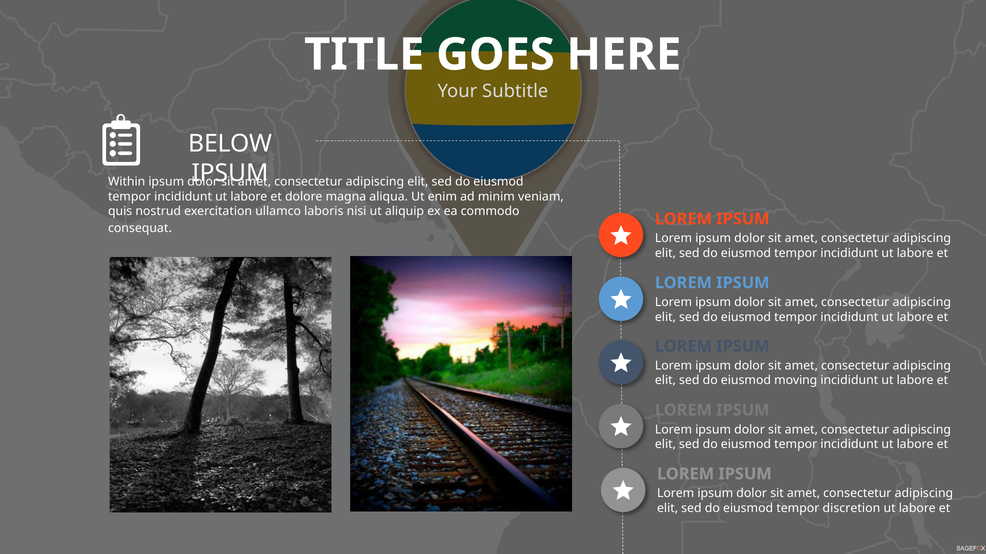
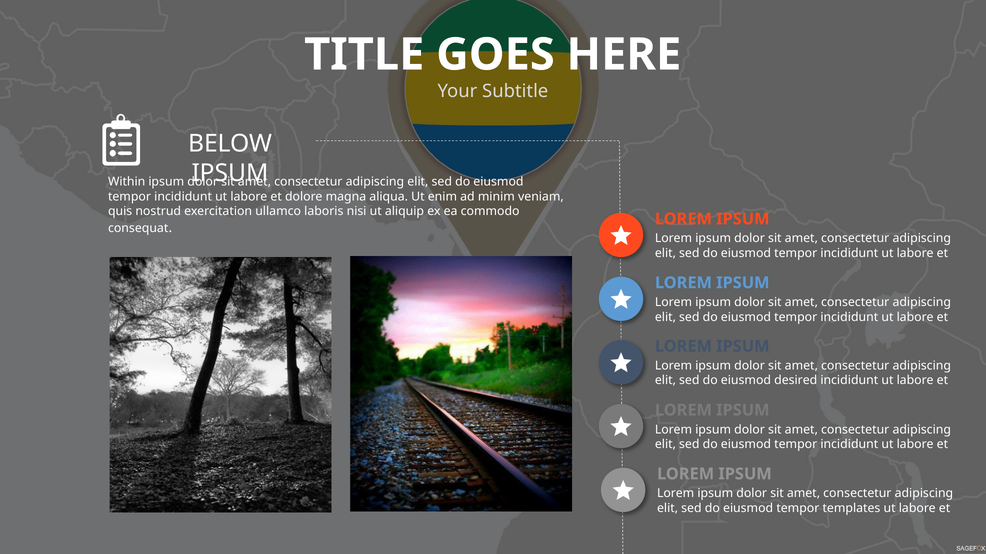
moving: moving -> desired
discretion: discretion -> templates
